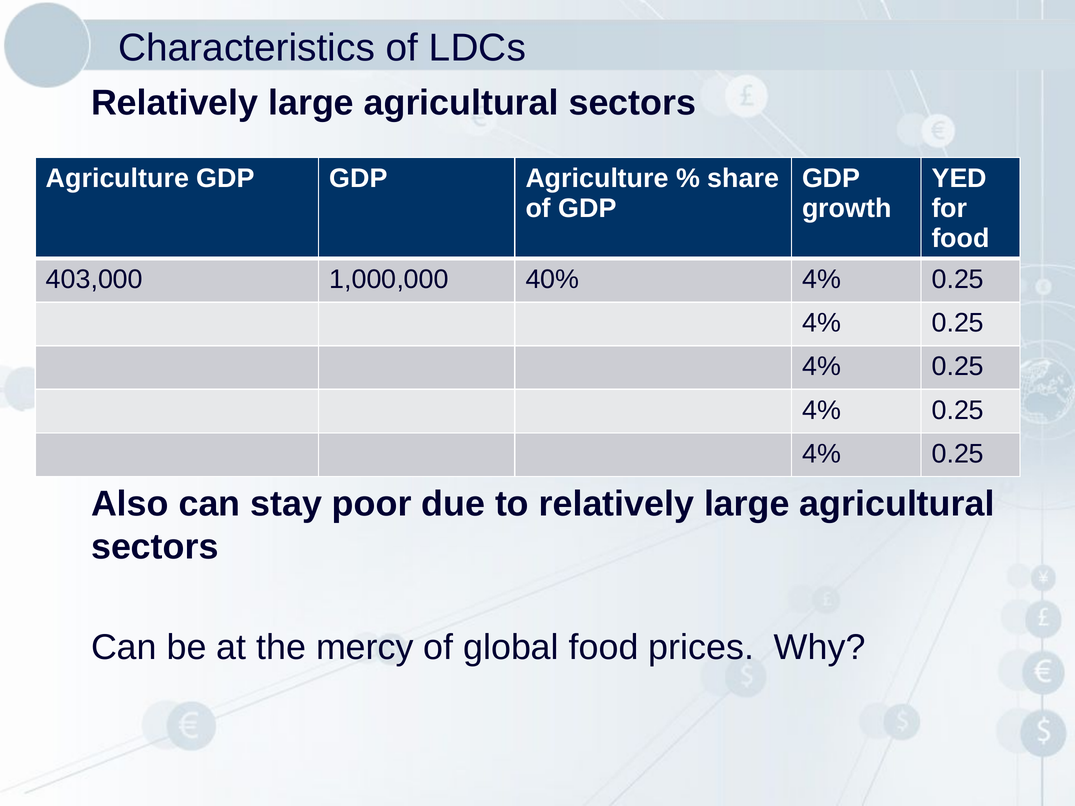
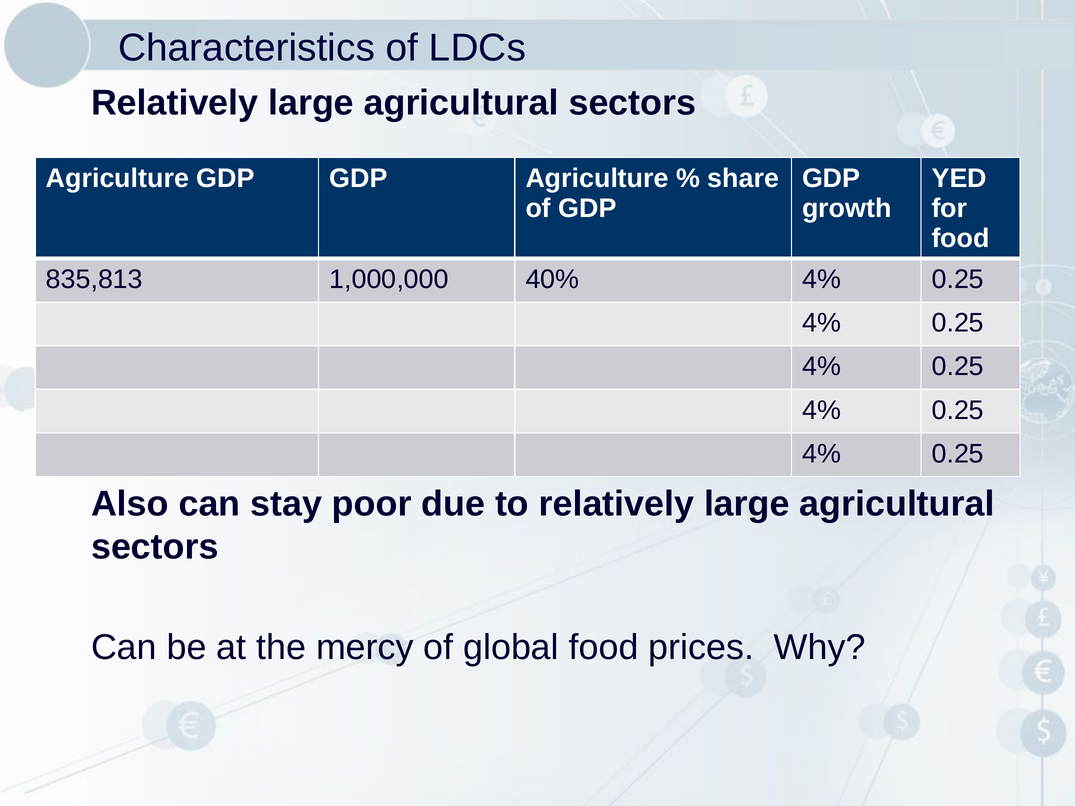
403,000: 403,000 -> 835,813
